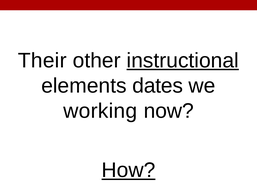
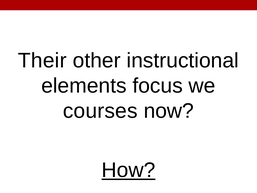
instructional underline: present -> none
dates: dates -> focus
working: working -> courses
